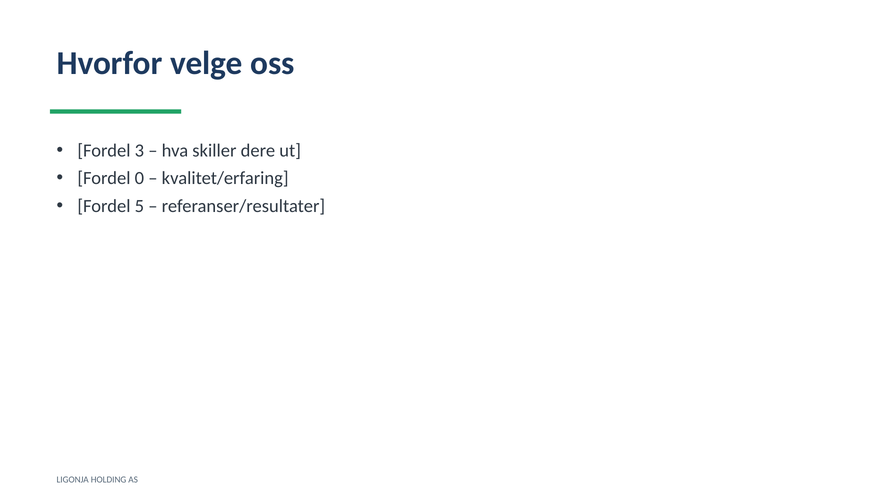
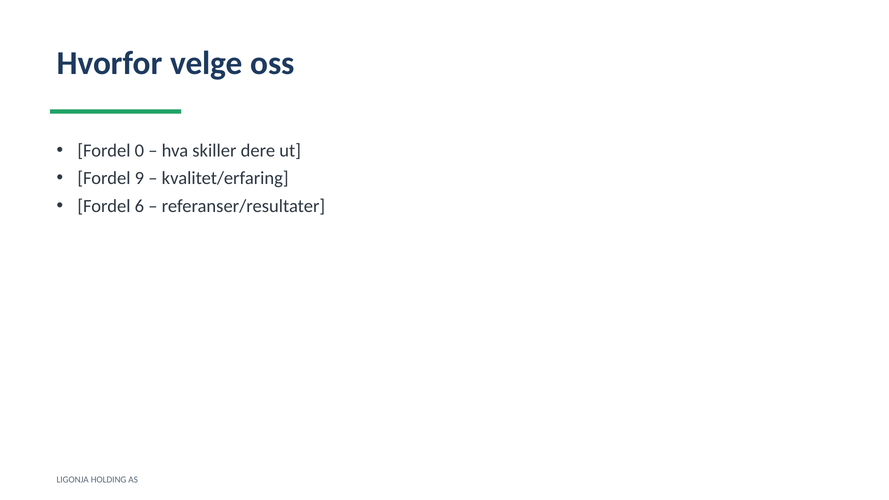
3: 3 -> 0
0: 0 -> 9
5: 5 -> 6
